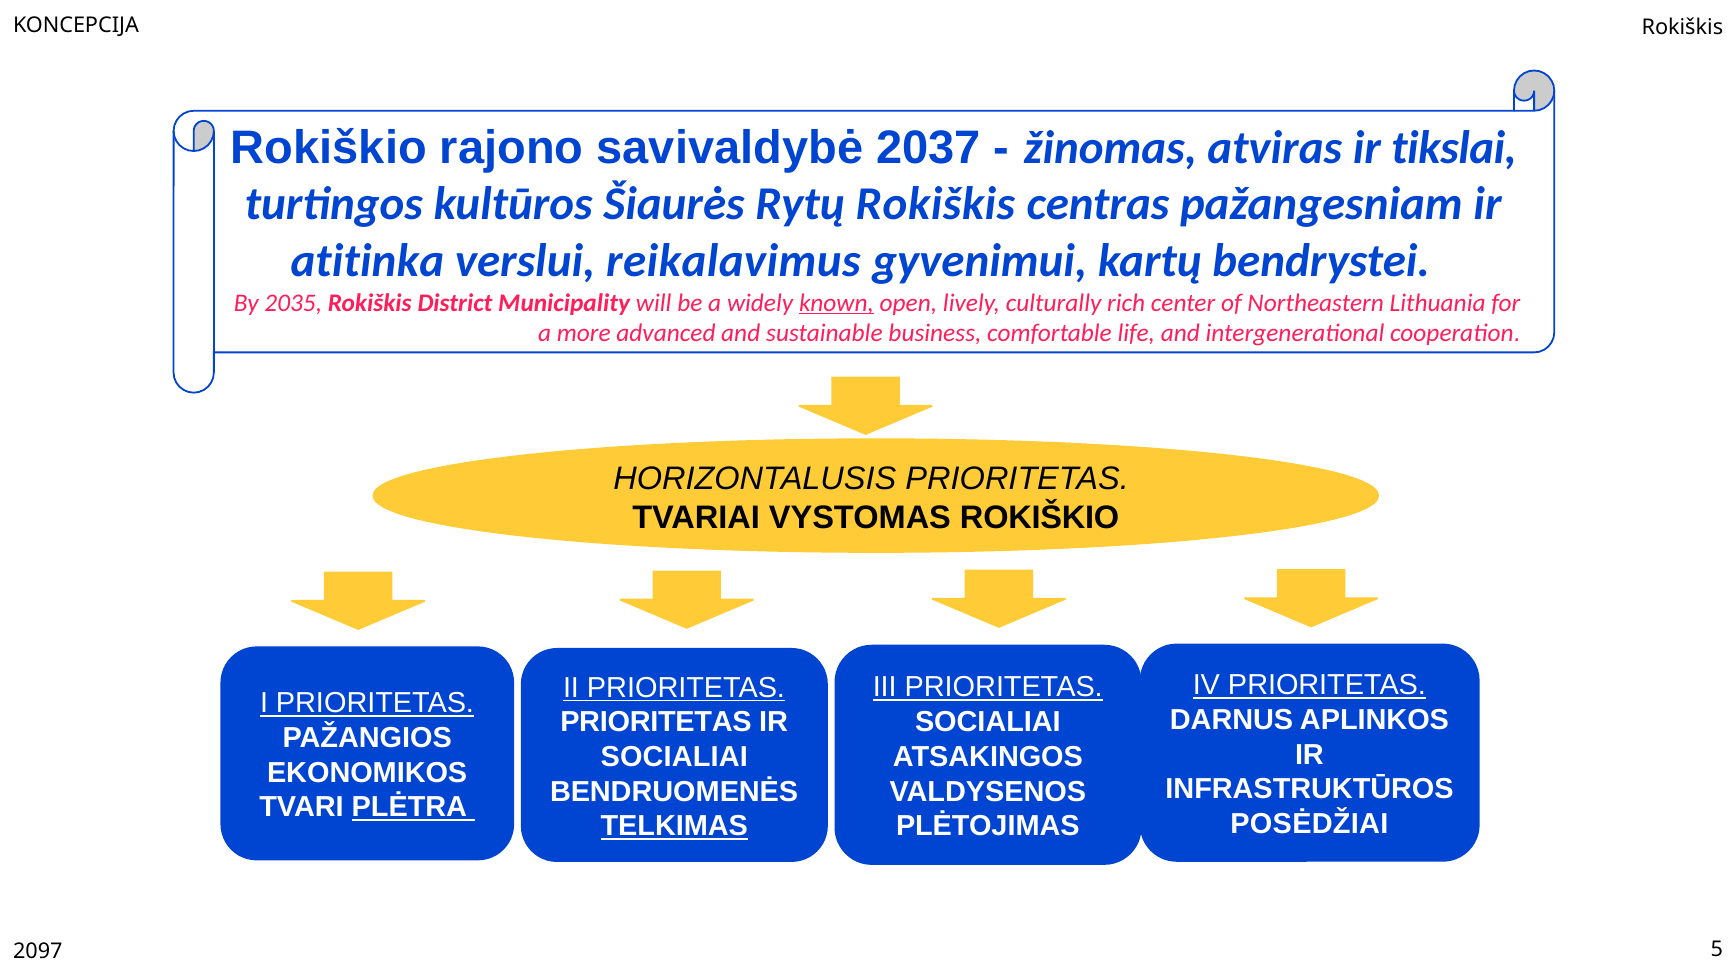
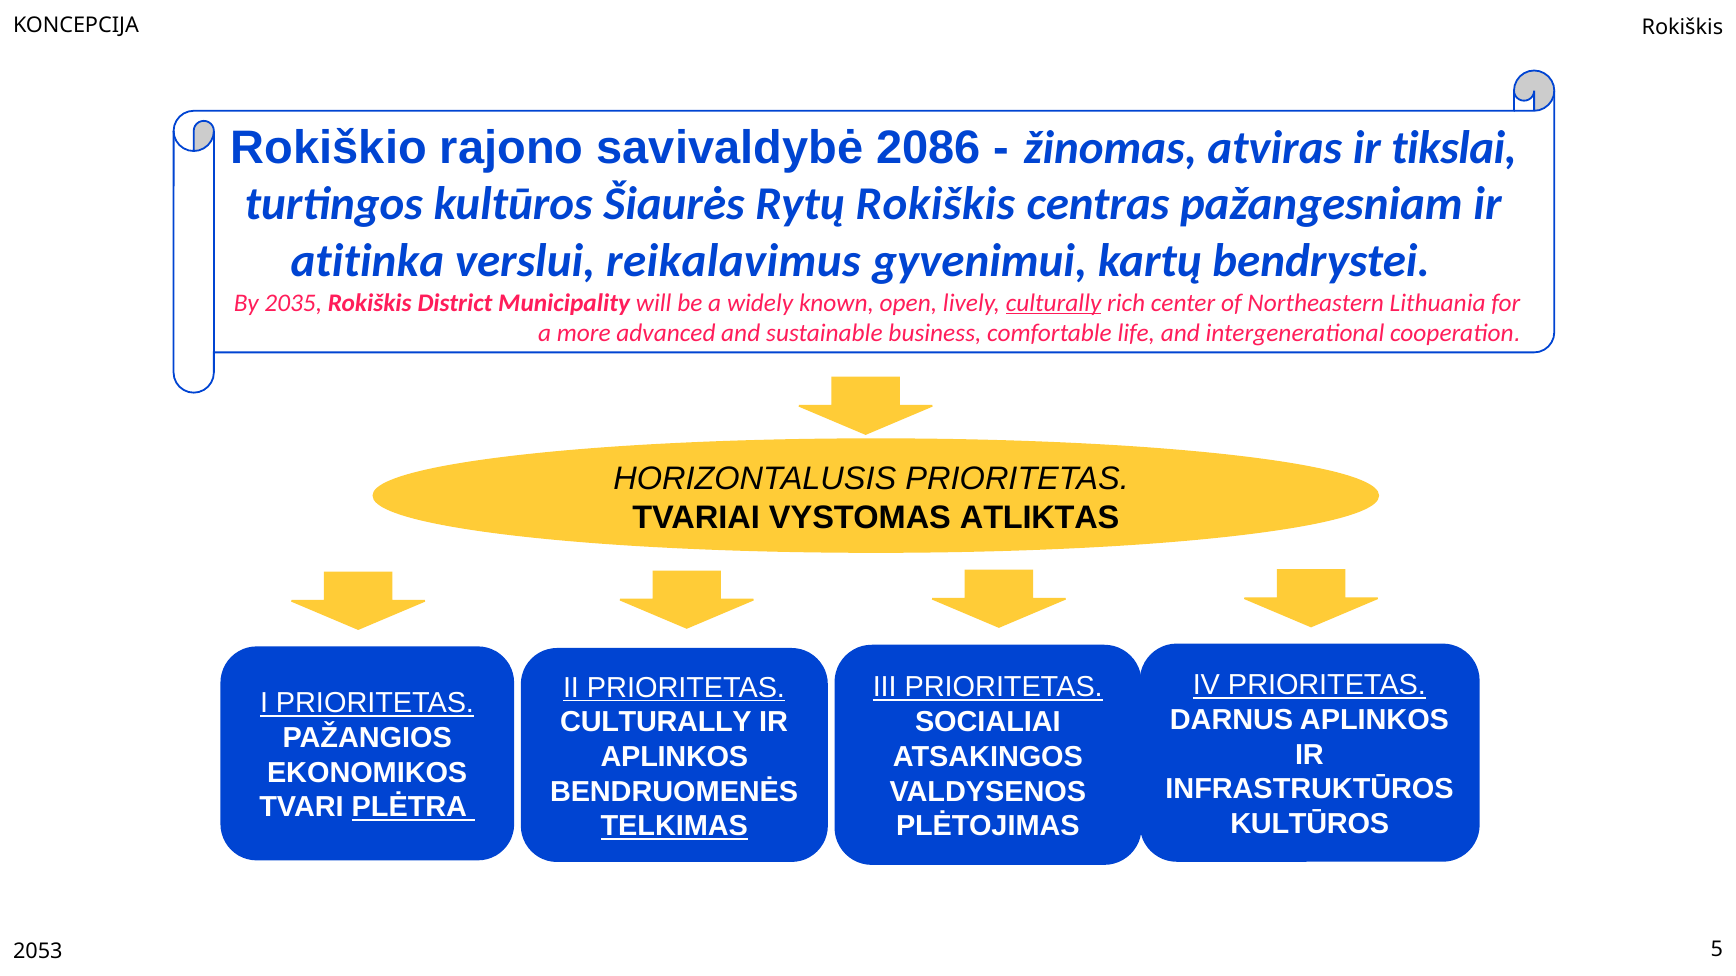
2037: 2037 -> 2086
known underline: present -> none
culturally at (1054, 303) underline: none -> present
VYSTOMAS ROKIŠKIO: ROKIŠKIO -> ATLIKTAS
PRIORITETAS at (656, 723): PRIORITETAS -> CULTURALLY
SOCIALIAI at (674, 757): SOCIALIAI -> APLINKOS
POSĖDŽIAI at (1309, 824): POSĖDŽIAI -> KULTŪROS
2097: 2097 -> 2053
